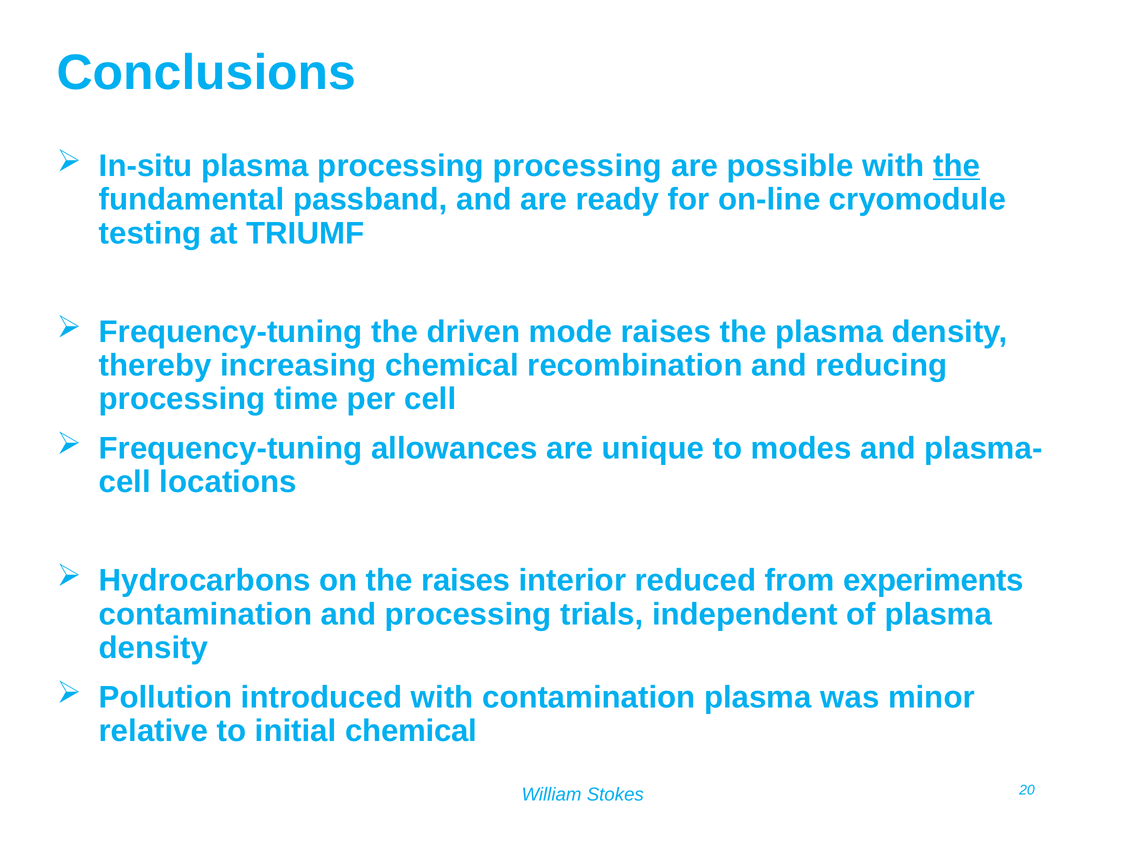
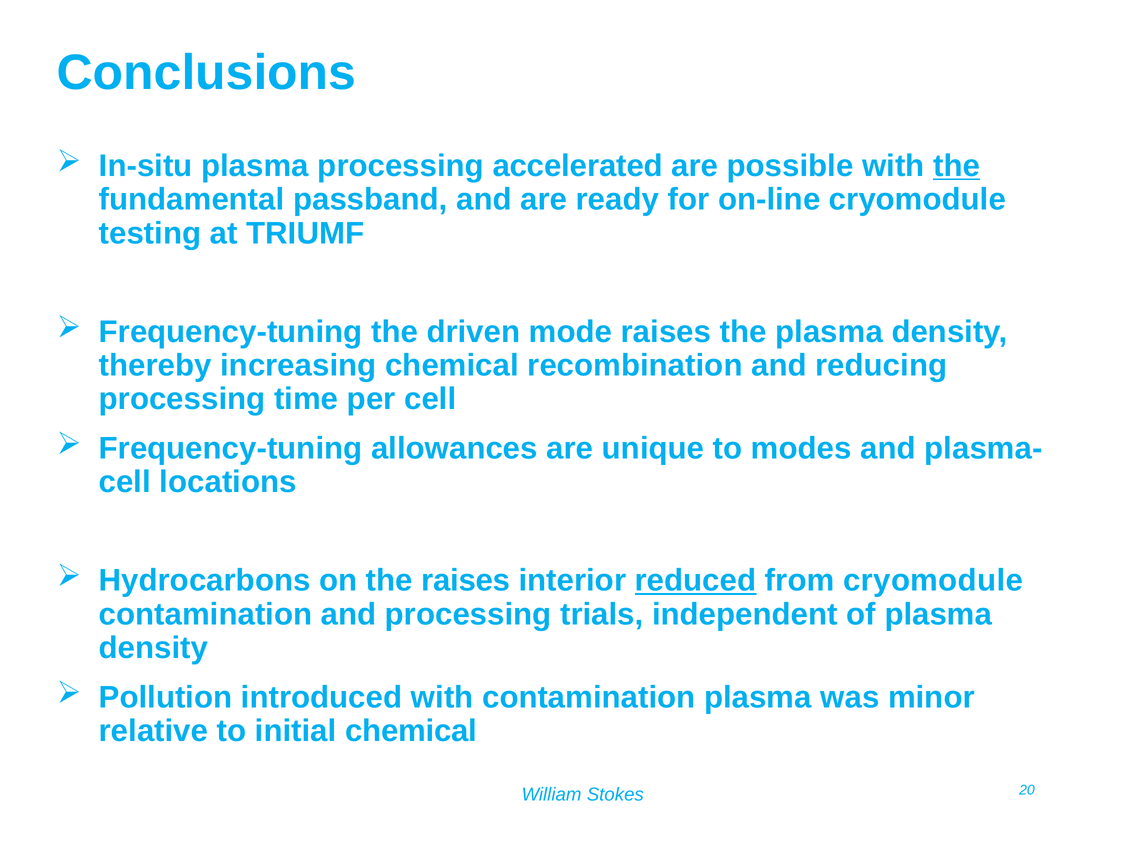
processing processing: processing -> accelerated
reduced underline: none -> present
from experiments: experiments -> cryomodule
